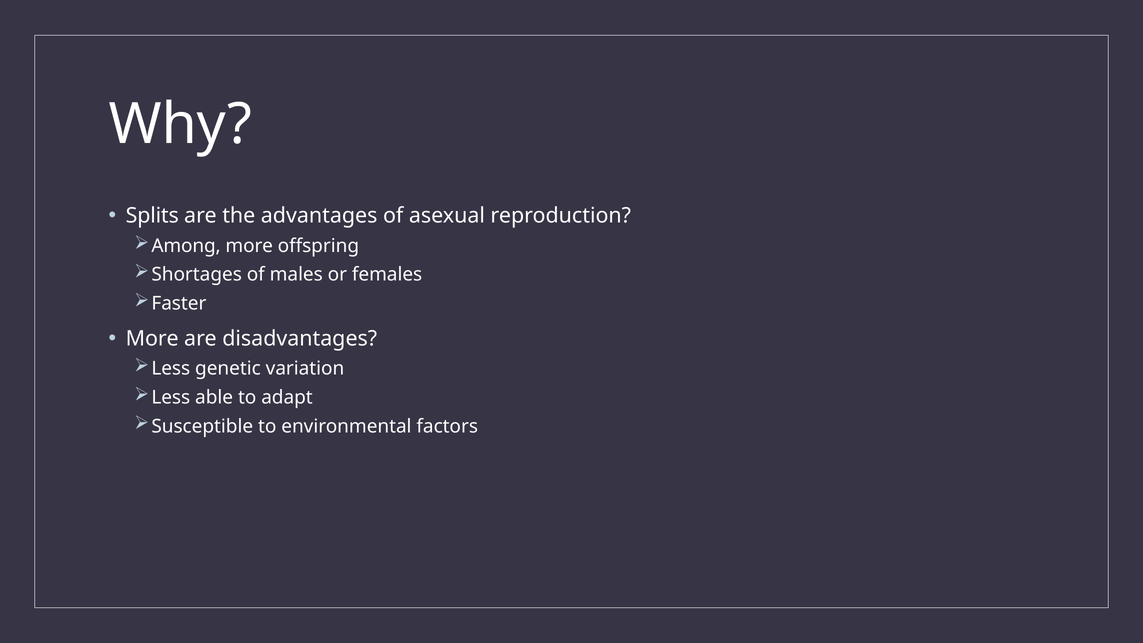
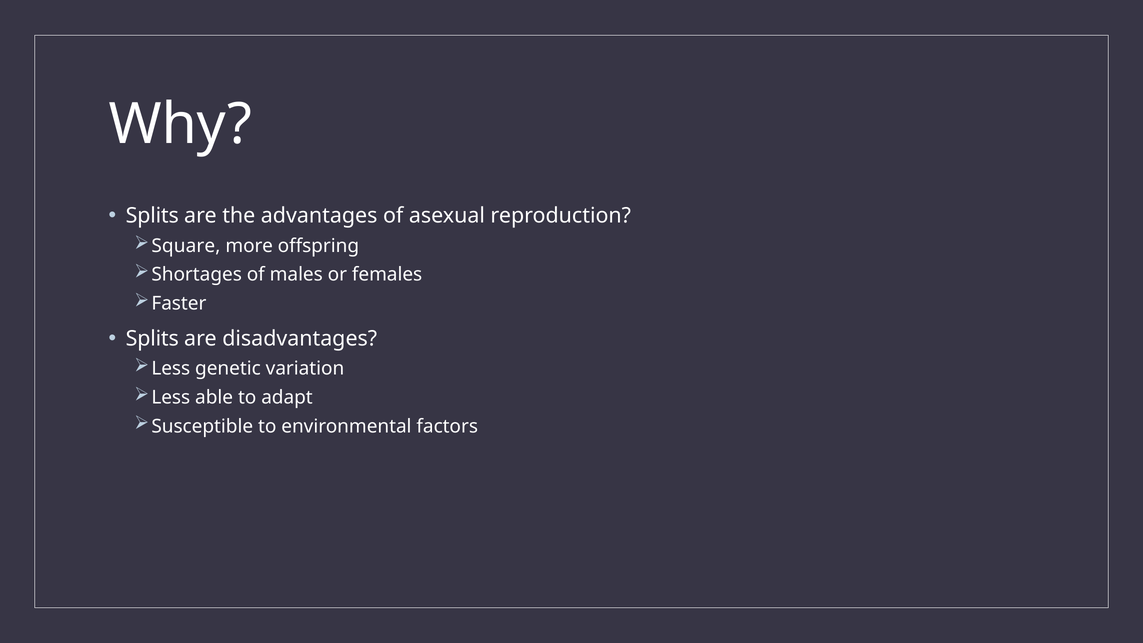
Among: Among -> Square
More at (152, 339): More -> Splits
